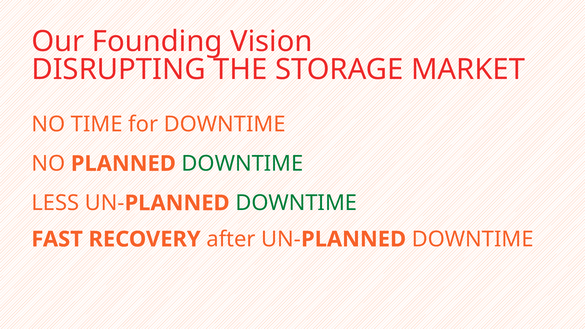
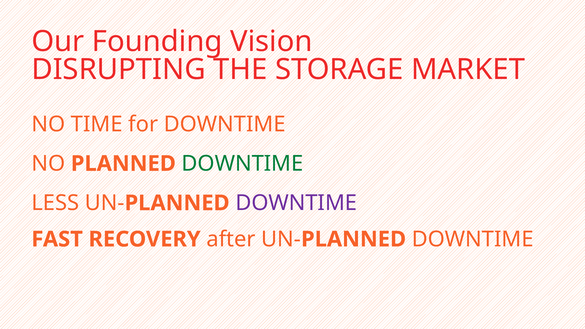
DOWNTIME at (296, 203) colour: green -> purple
